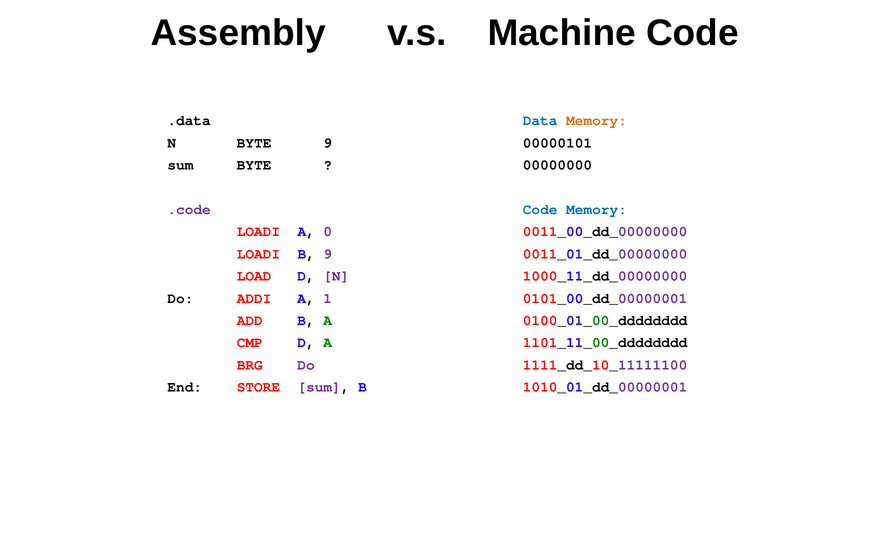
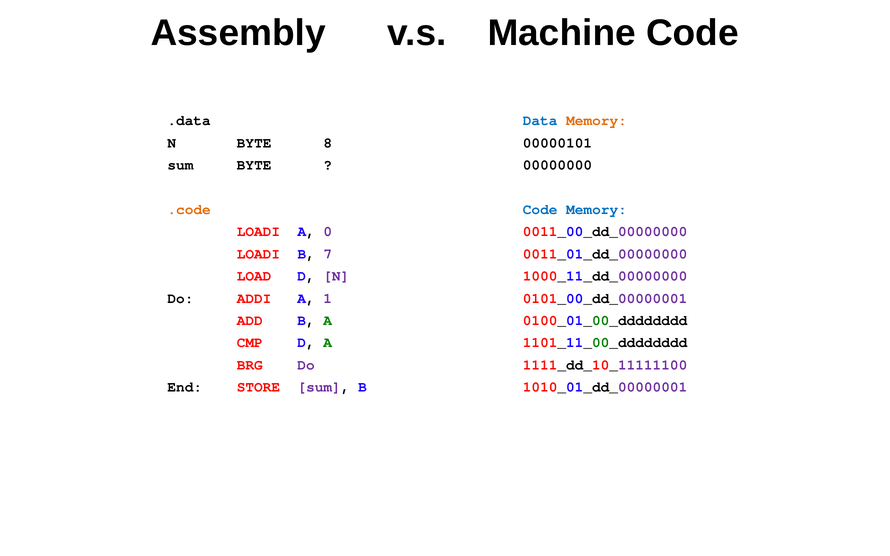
BYTE 9: 9 -> 8
.code colour: purple -> orange
B 9: 9 -> 7
